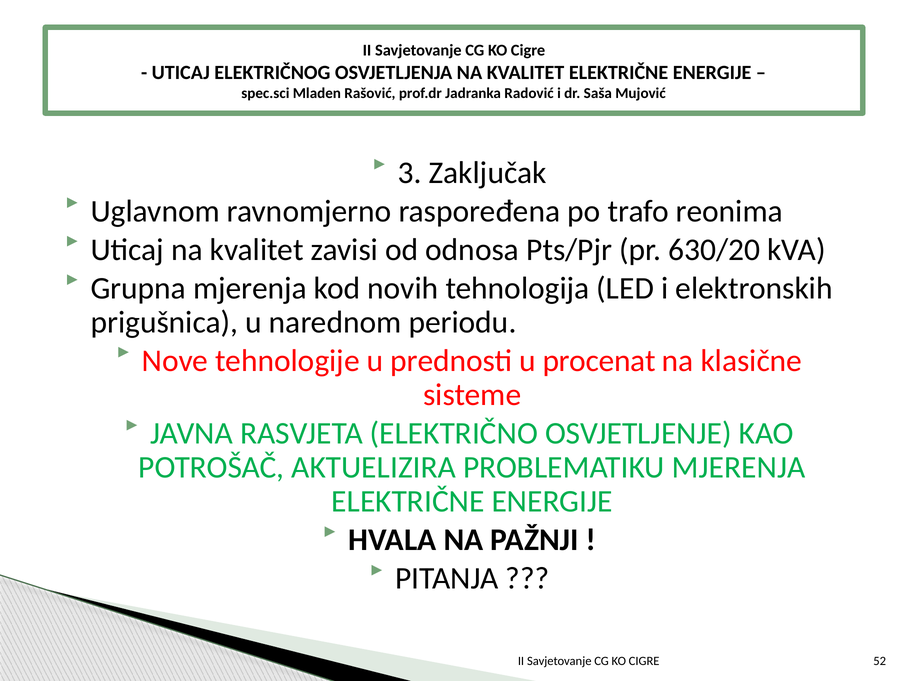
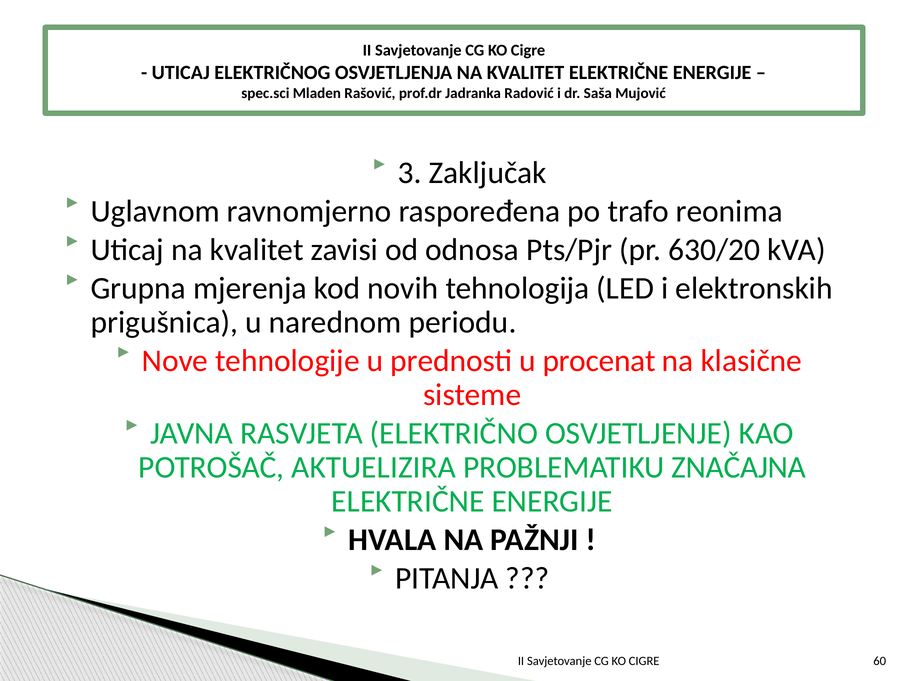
PROBLEMATIKU MJERENJA: MJERENJA -> ZNAČAJNA
52: 52 -> 60
